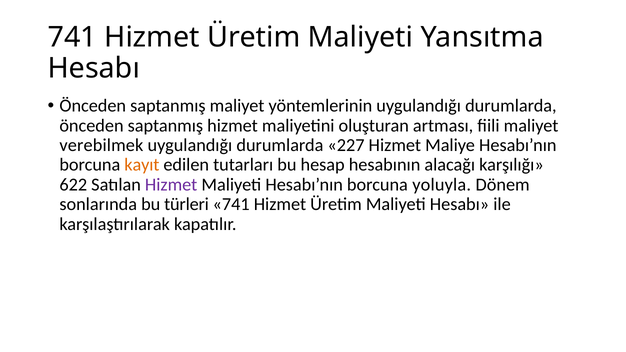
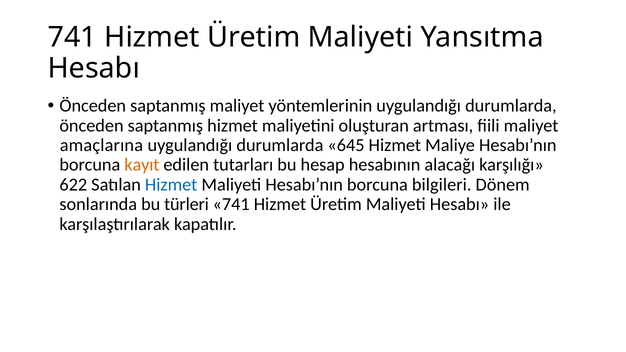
verebilmek: verebilmek -> amaçlarına
227: 227 -> 645
Hizmet at (171, 185) colour: purple -> blue
yoluyla: yoluyla -> bilgileri
